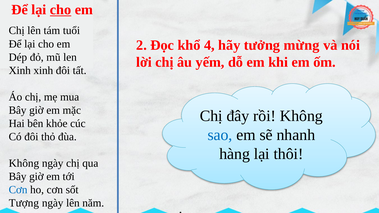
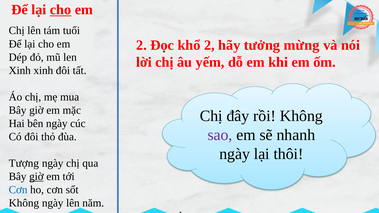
khổ 4: 4 -> 2
bên khỏe: khỏe -> ngày
sao colour: blue -> purple
hàng at (235, 154): hàng -> ngày
Không at (24, 163): Không -> Tượng
giờ at (36, 177) underline: none -> present
Tượng at (24, 203): Tượng -> Không
